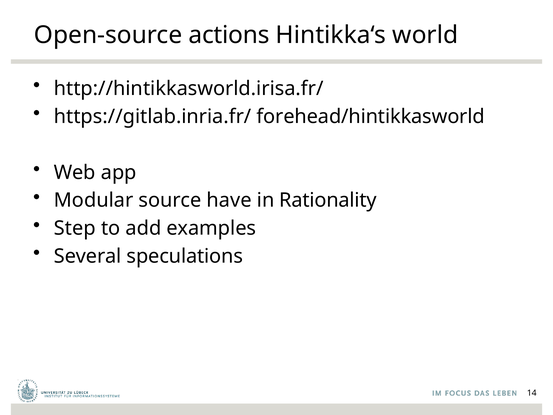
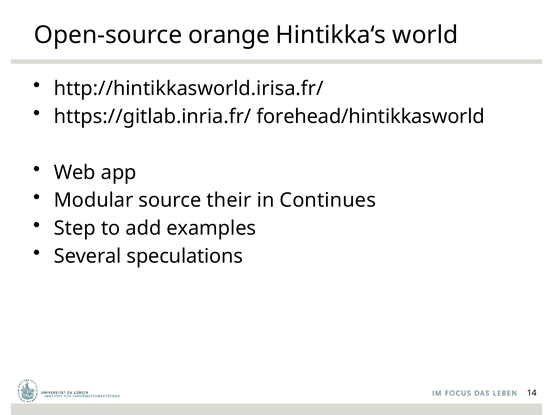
actions: actions -> orange
have: have -> their
Rationality: Rationality -> Continues
